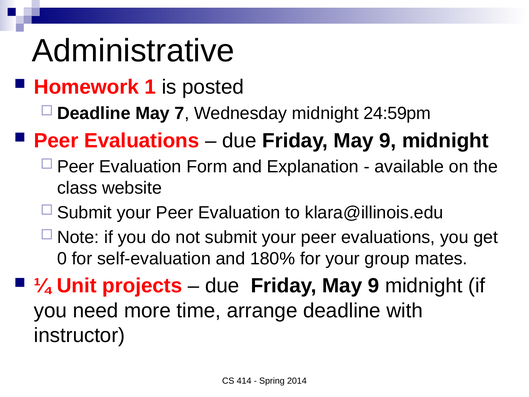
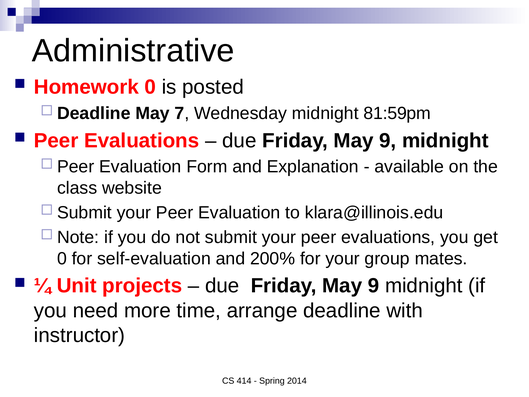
Homework 1: 1 -> 0
24:59pm: 24:59pm -> 81:59pm
180%: 180% -> 200%
